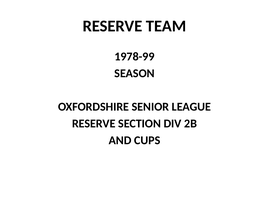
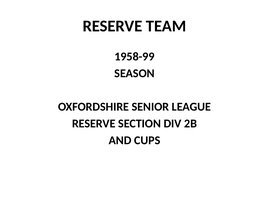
1978-99: 1978-99 -> 1958-99
